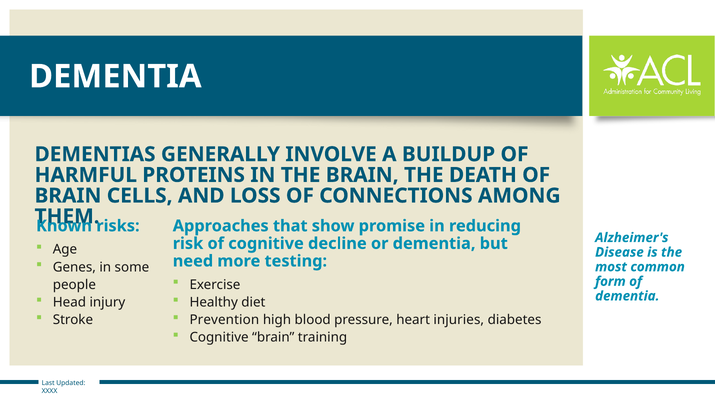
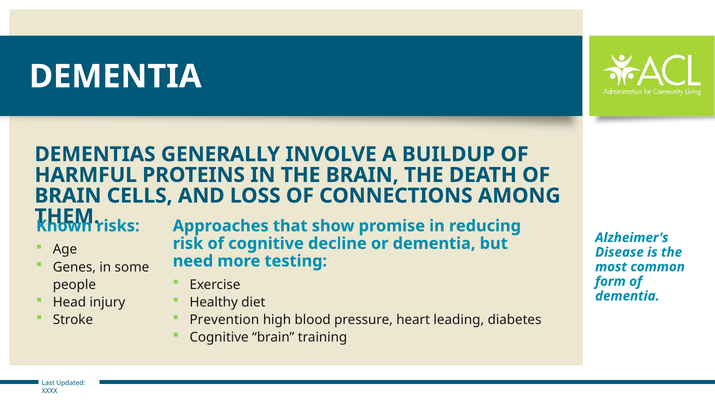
injuries: injuries -> leading
